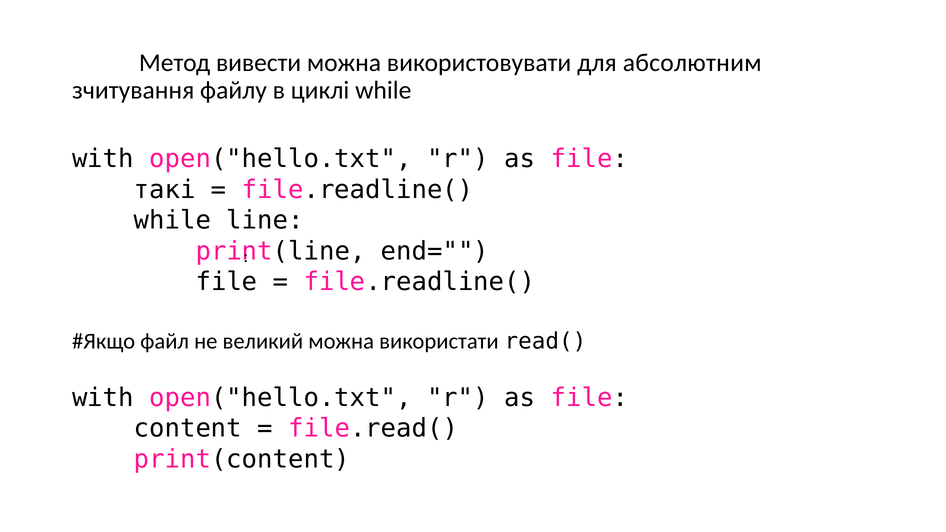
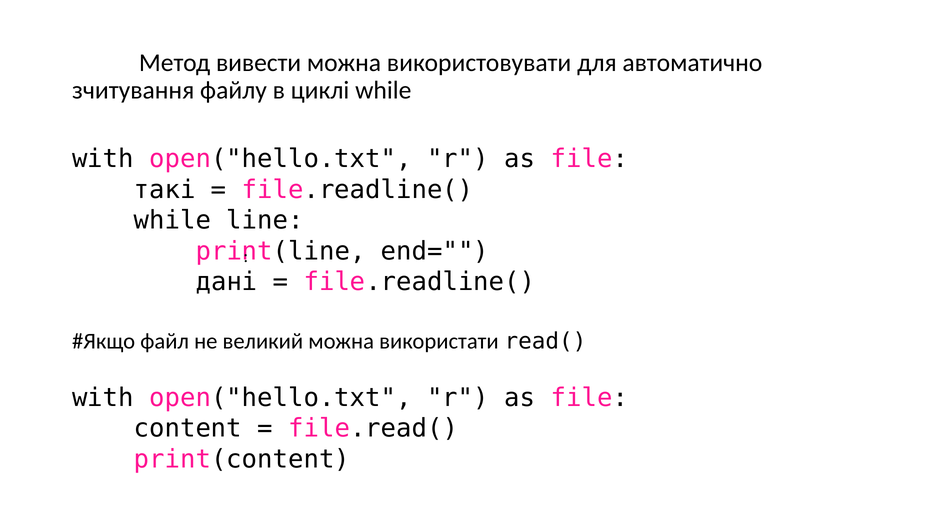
абсолютним: абсолютним -> автоматично
file at (227, 282): file -> дані
